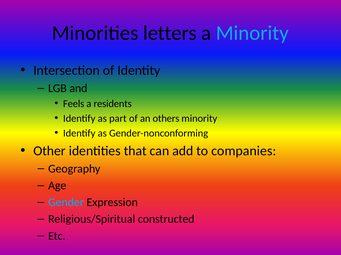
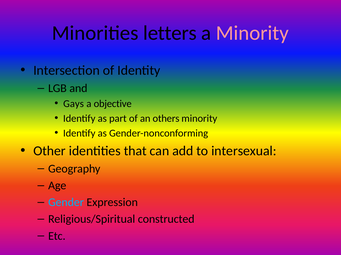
Minority at (252, 33) colour: light blue -> pink
Feels: Feels -> Gays
residents: residents -> objective
companies: companies -> intersexual
